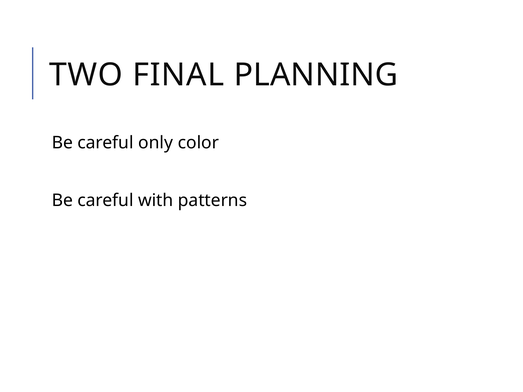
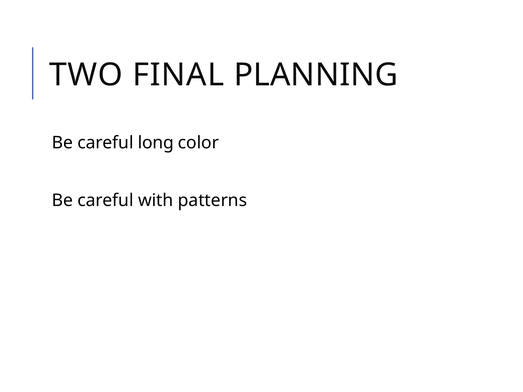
only: only -> long
